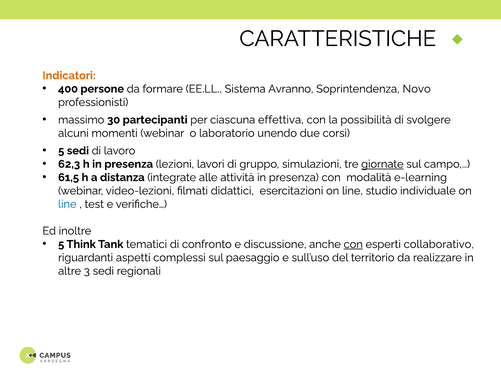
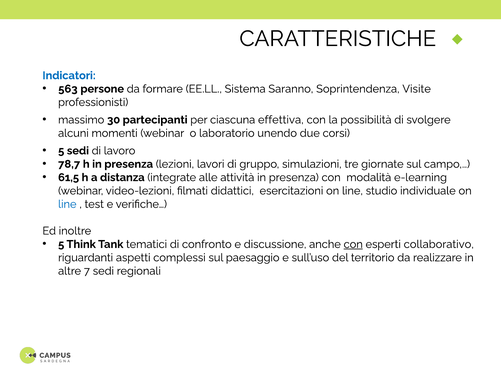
Indicatori colour: orange -> blue
400: 400 -> 563
Avranno: Avranno -> Saranno
Novo: Novo -> Visite
62,3: 62,3 -> 78,7
giornate underline: present -> none
3: 3 -> 7
